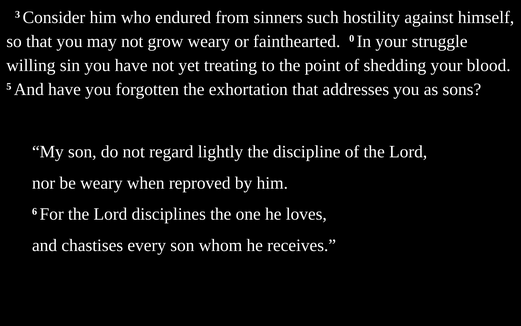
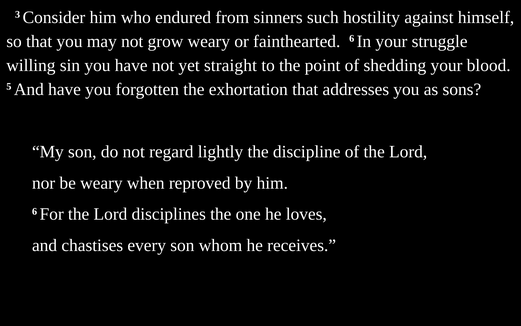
fainthearted 0: 0 -> 6
treating: treating -> straight
